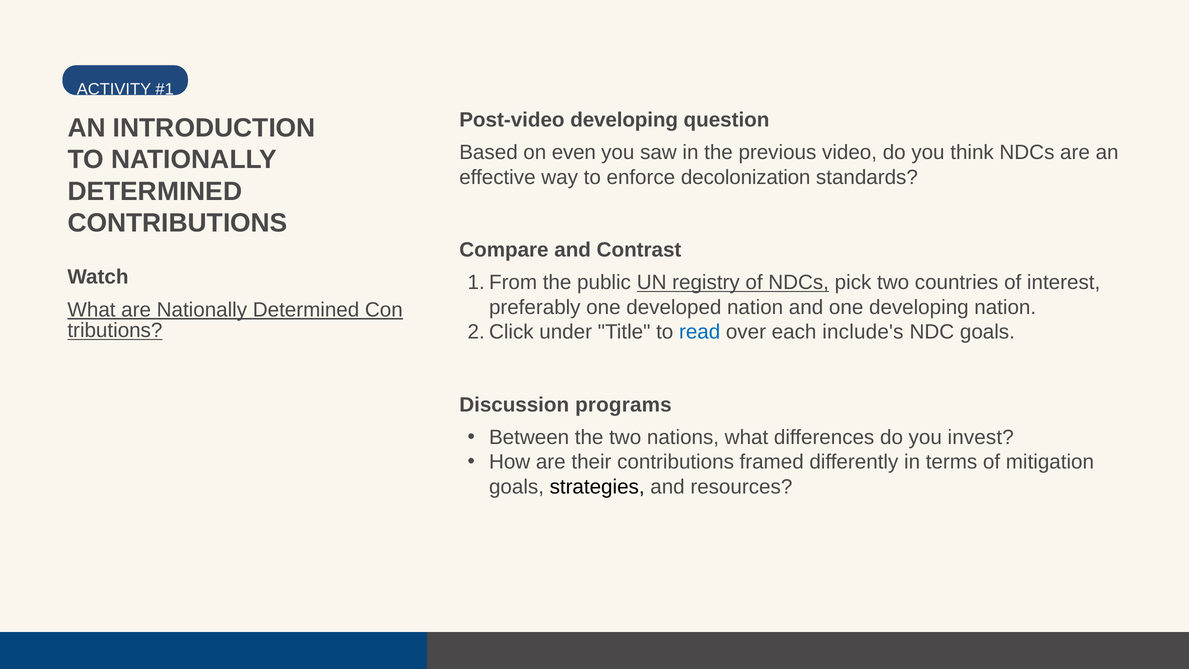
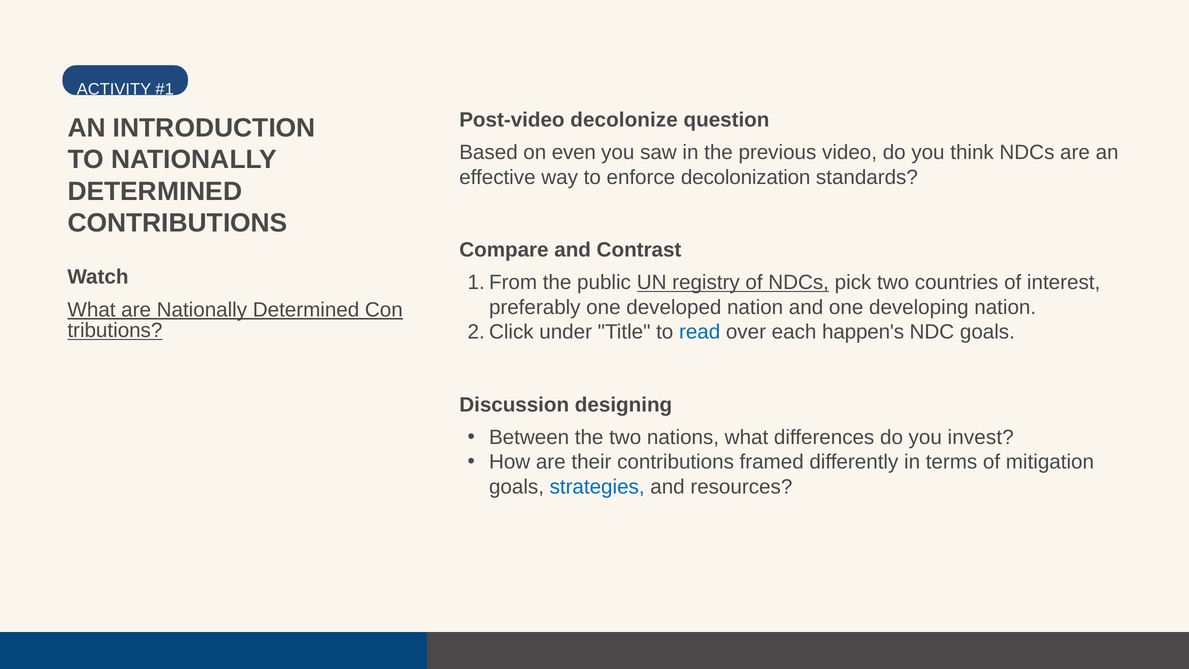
Post-video developing: developing -> decolonize
include's: include's -> happen's
programs: programs -> designing
strategies colour: black -> blue
